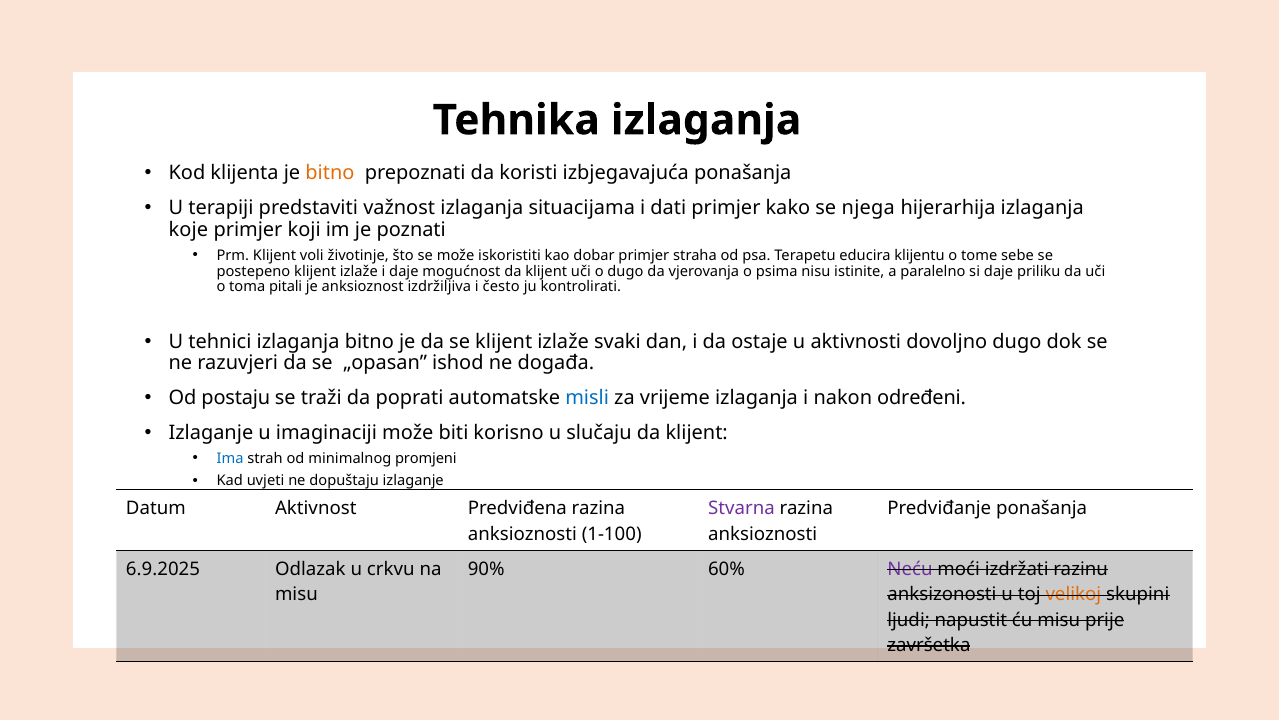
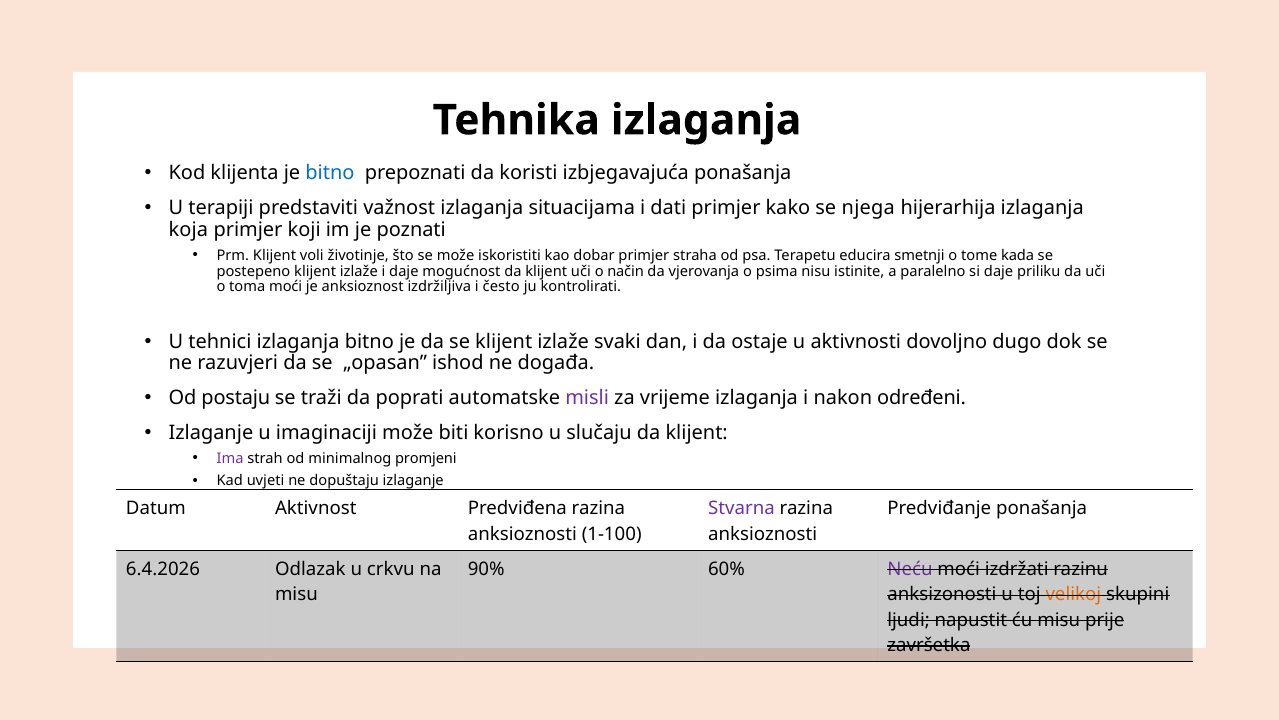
bitno at (330, 173) colour: orange -> blue
koje: koje -> koja
klijentu: klijentu -> smetnji
sebe: sebe -> kada
o dugo: dugo -> način
toma pitali: pitali -> moći
misli colour: blue -> purple
Ima colour: blue -> purple
6.9.2025: 6.9.2025 -> 6.4.2026
